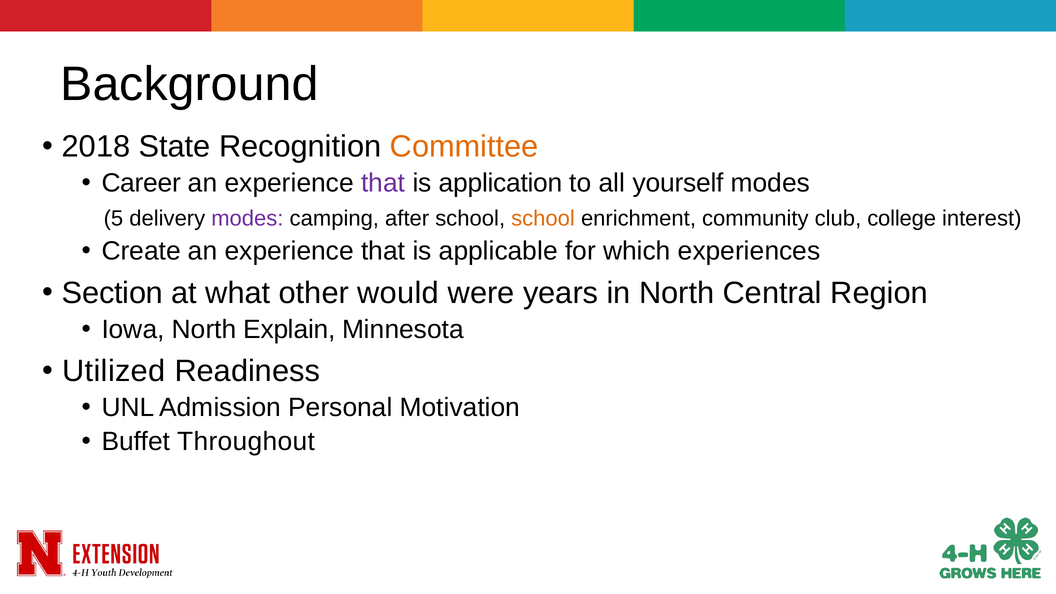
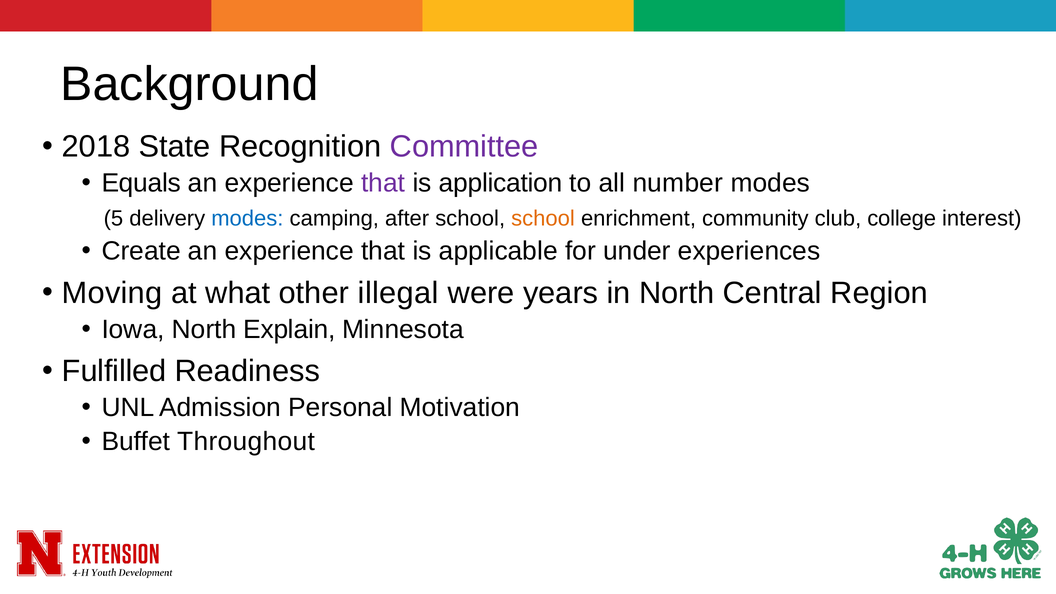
Committee colour: orange -> purple
Career: Career -> Equals
yourself: yourself -> number
modes at (247, 219) colour: purple -> blue
which: which -> under
Section: Section -> Moving
would: would -> illegal
Utilized: Utilized -> Fulfilled
